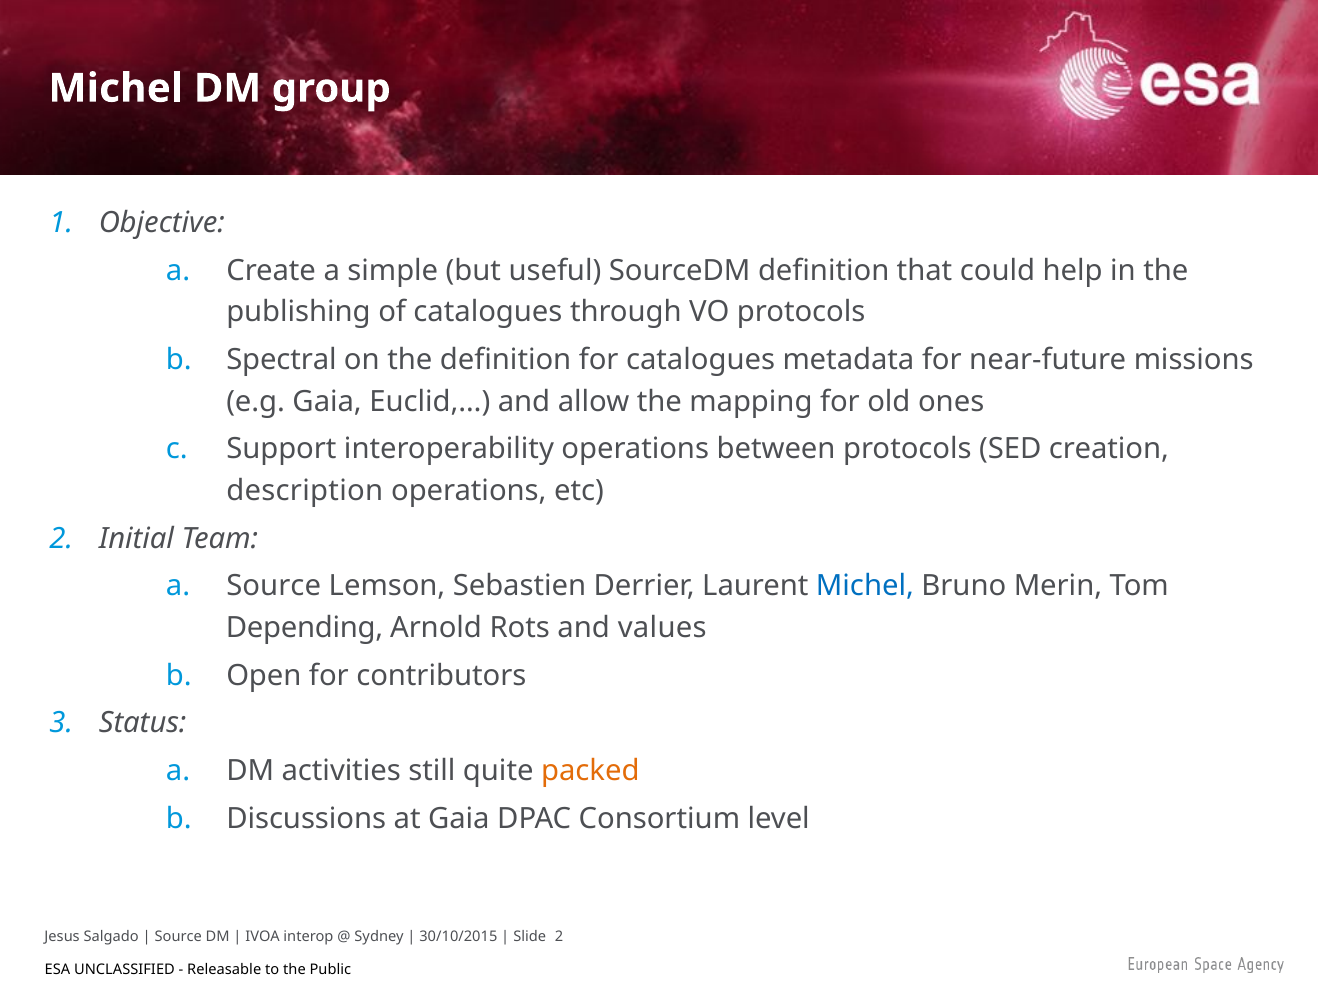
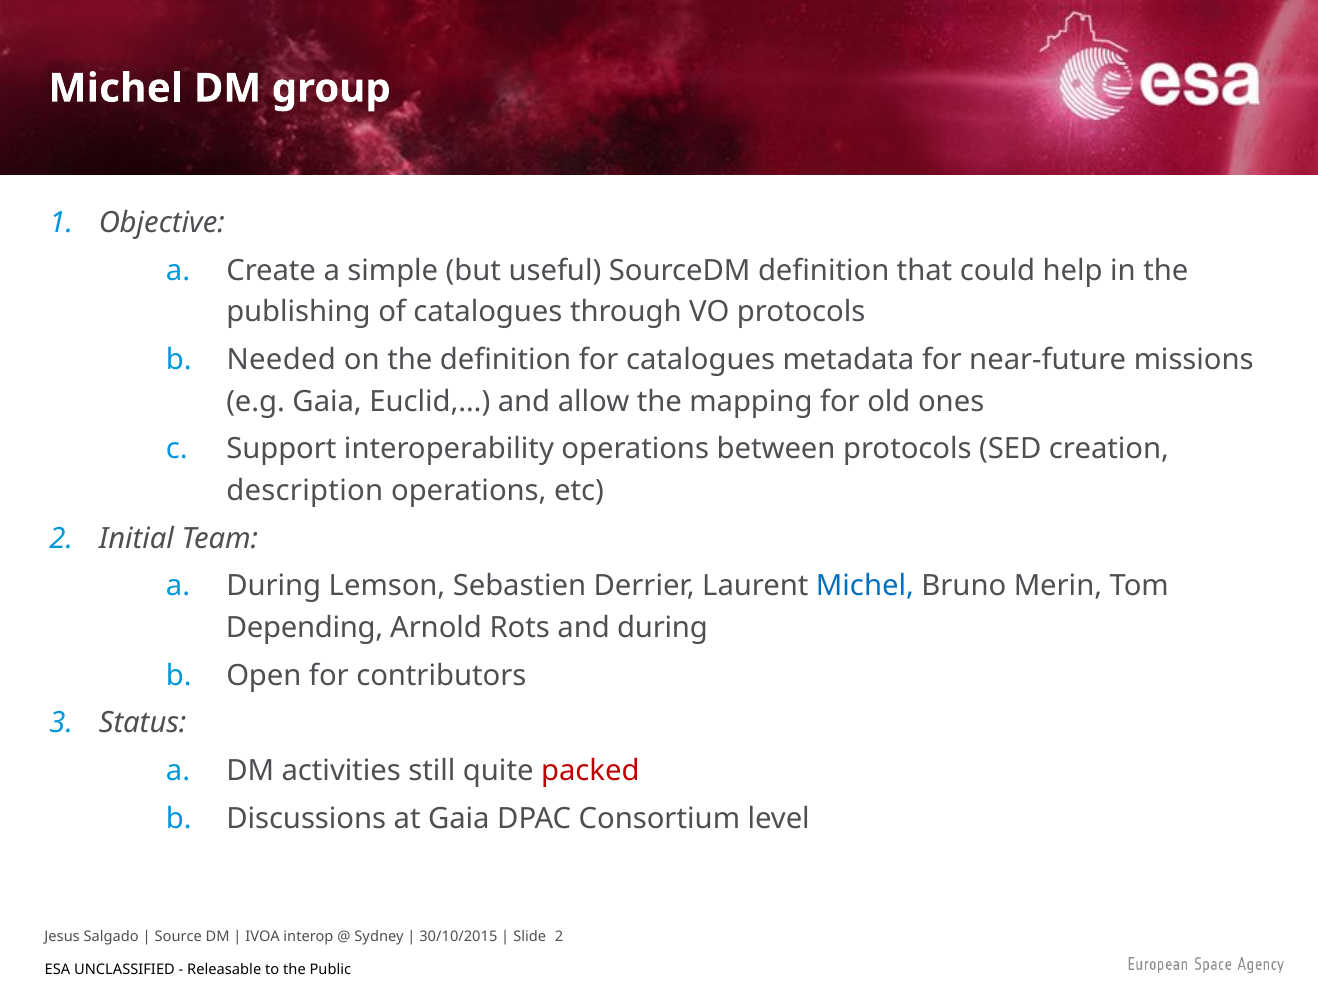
Spectral: Spectral -> Needed
a Source: Source -> During
and values: values -> during
packed colour: orange -> red
